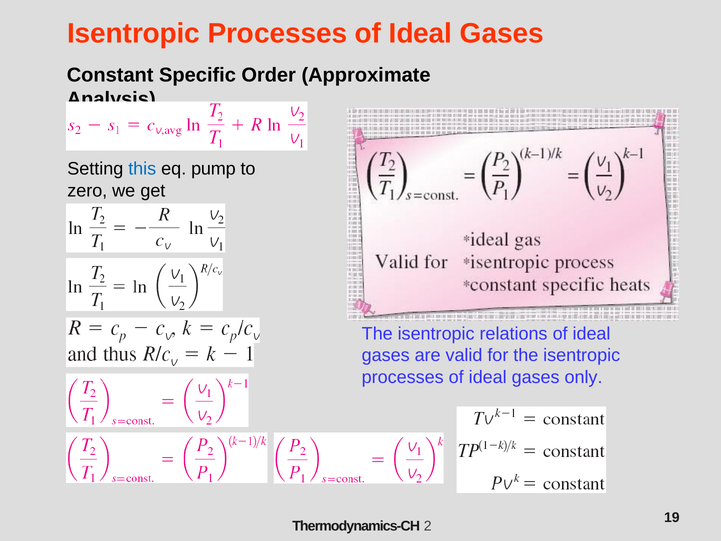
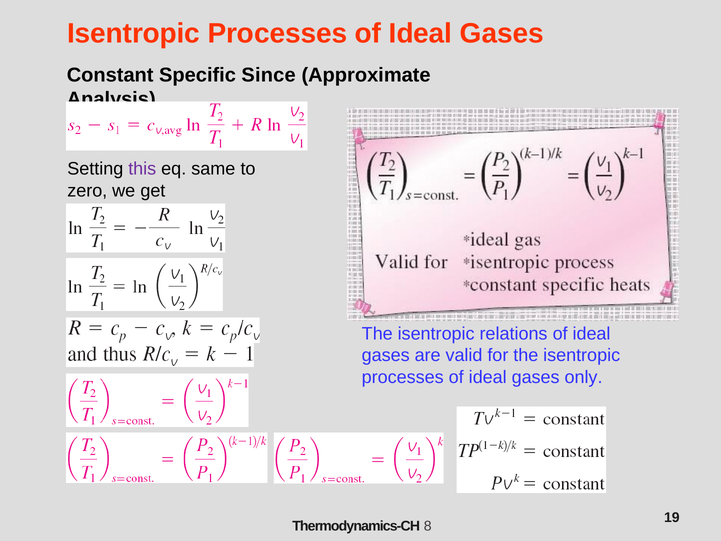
Order: Order -> Since
this colour: blue -> purple
pump: pump -> same
2: 2 -> 8
